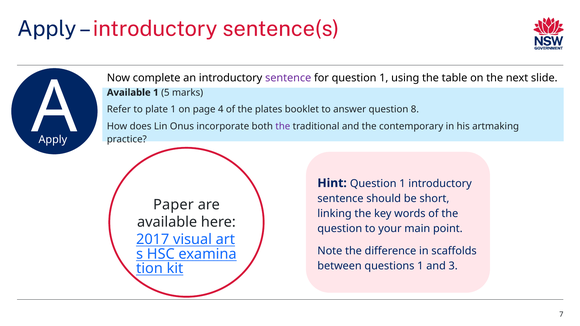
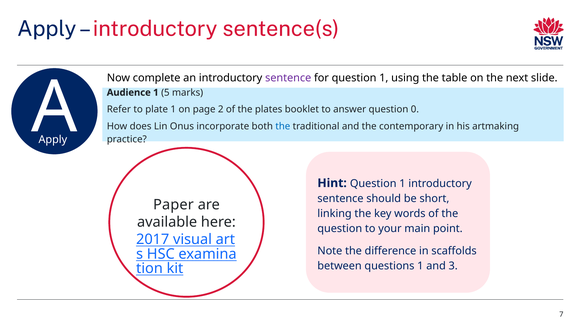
Available at (129, 93): Available -> Audience
4: 4 -> 2
8: 8 -> 0
the at (283, 126) colour: purple -> blue
